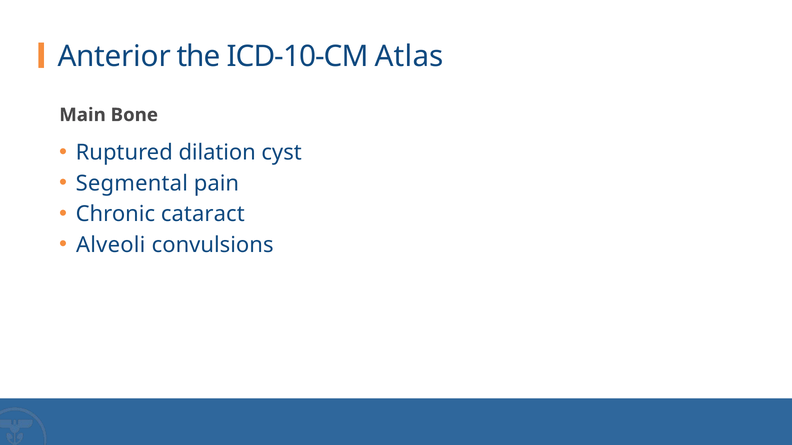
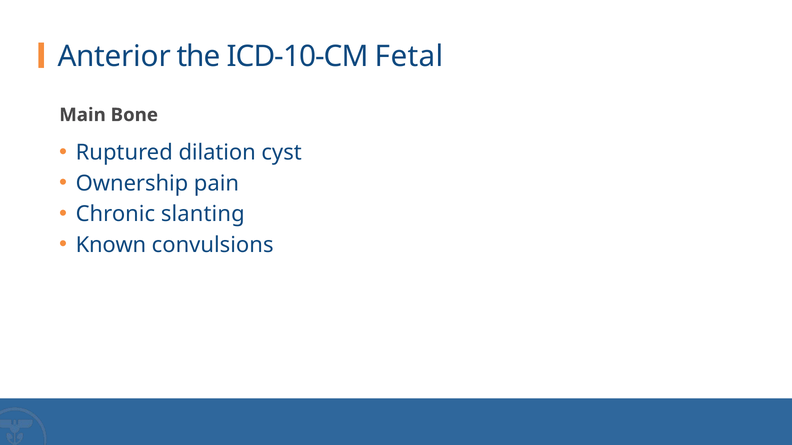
Atlas: Atlas -> Fetal
Segmental: Segmental -> Ownership
cataract: cataract -> slanting
Alveoli: Alveoli -> Known
